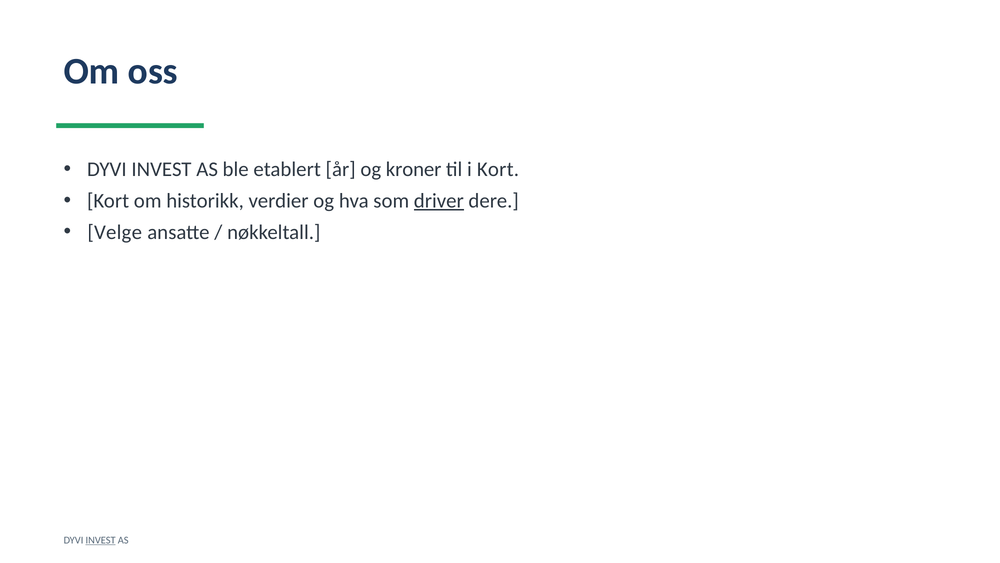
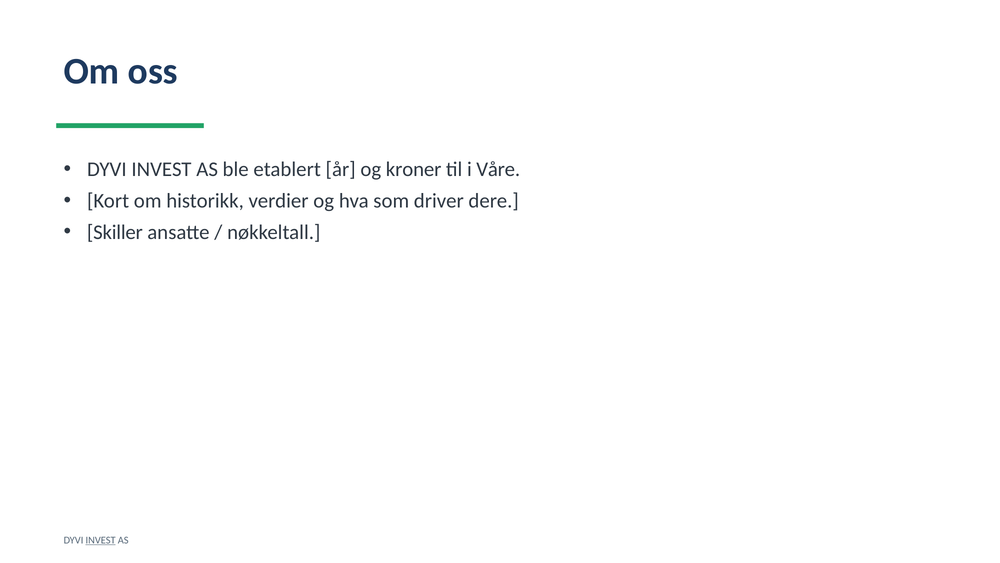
i Kort: Kort -> Våre
driver underline: present -> none
Velge: Velge -> Skiller
